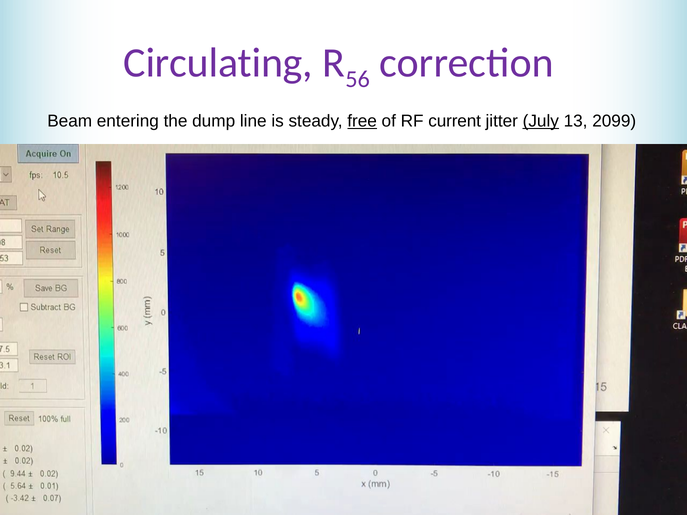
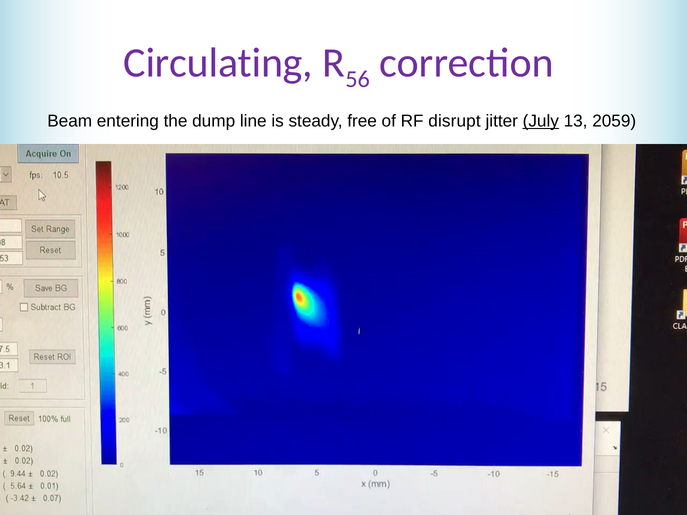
free underline: present -> none
current: current -> disrupt
2099: 2099 -> 2059
